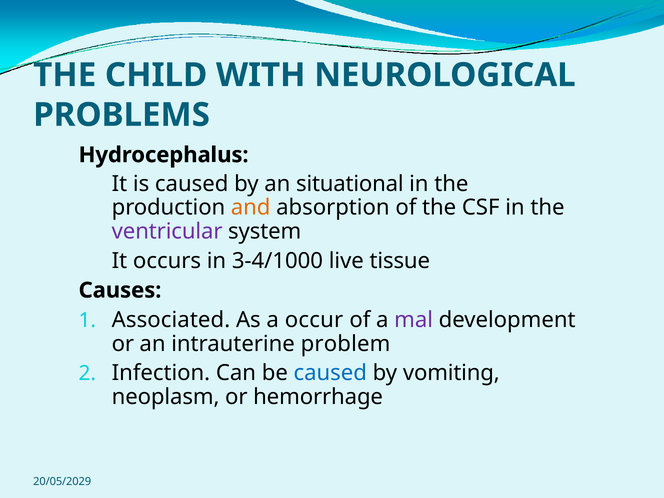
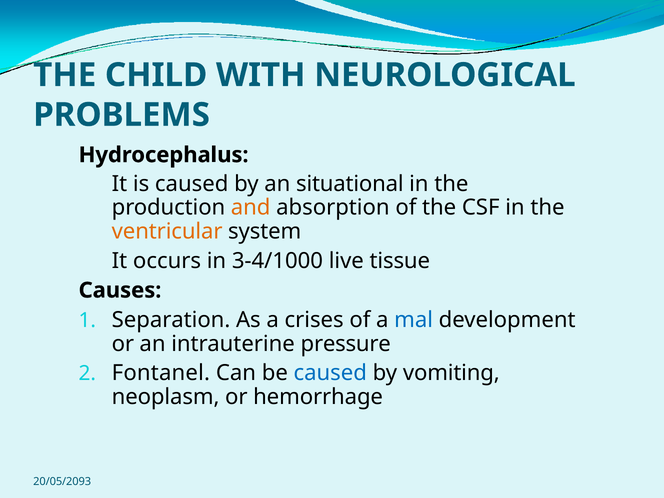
ventricular colour: purple -> orange
Associated: Associated -> Separation
occur: occur -> crises
mal colour: purple -> blue
problem: problem -> pressure
Infection: Infection -> Fontanel
20/05/2029: 20/05/2029 -> 20/05/2093
